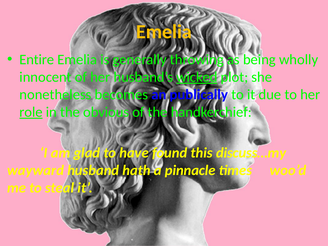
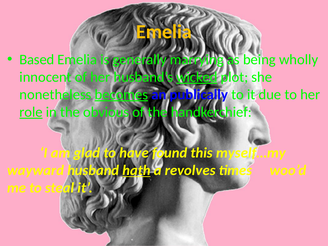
Entire: Entire -> Based
throwing: throwing -> marrying
becomes underline: none -> present
discuss…my: discuss…my -> myself…my
hath underline: none -> present
pinnacle: pinnacle -> revolves
